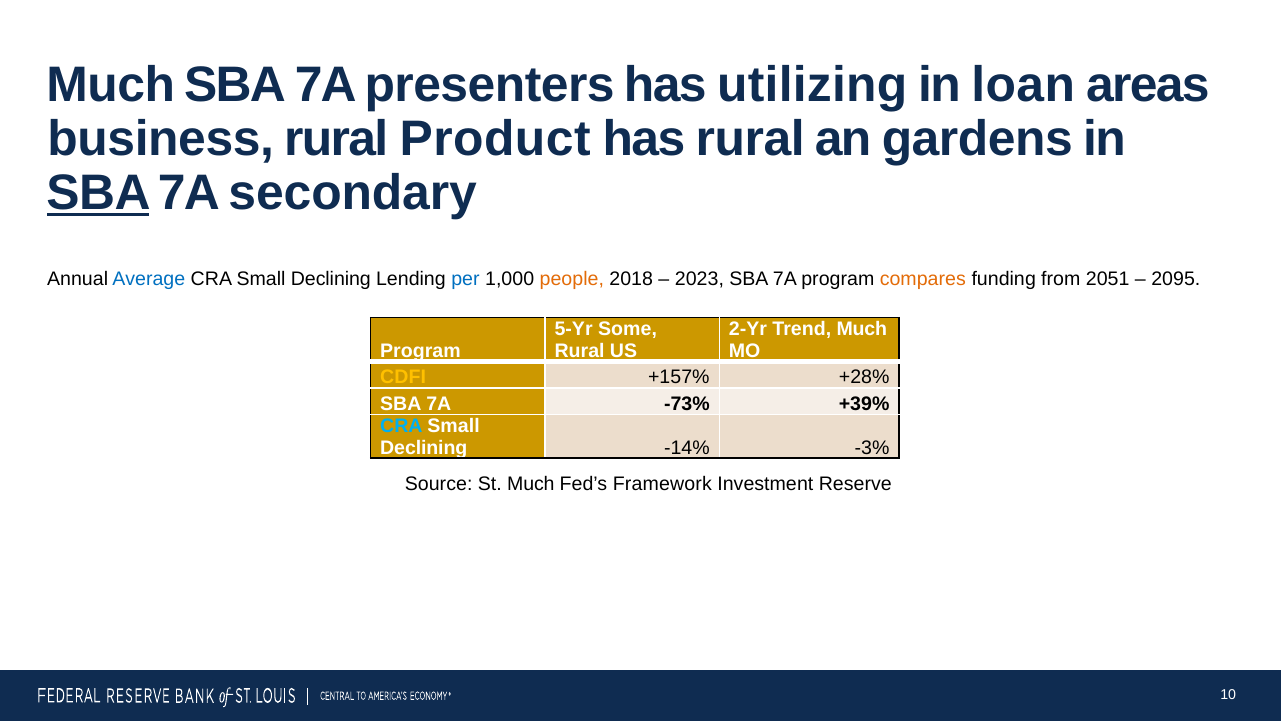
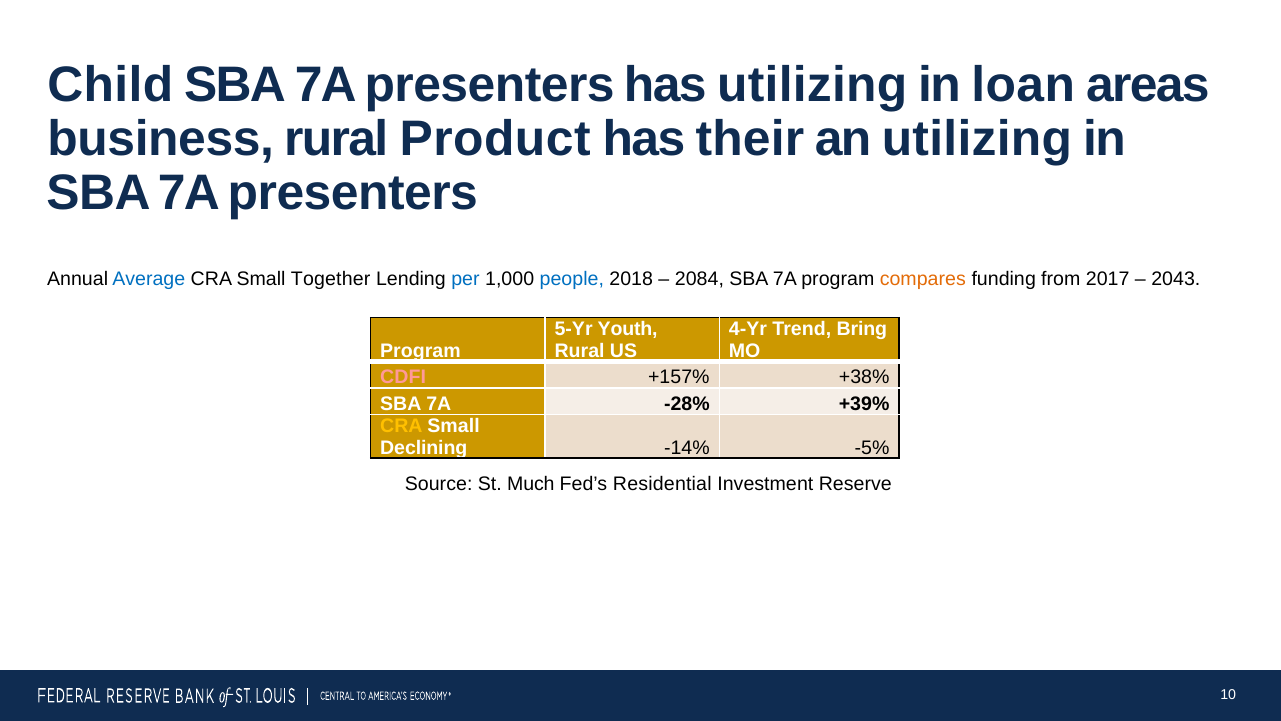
Much at (111, 85): Much -> Child
has rural: rural -> their
an gardens: gardens -> utilizing
SBA at (99, 193) underline: present -> none
secondary at (353, 193): secondary -> presenters
Declining at (331, 278): Declining -> Together
people colour: orange -> blue
2023: 2023 -> 2084
2051: 2051 -> 2017
2095: 2095 -> 2043
Some: Some -> Youth
2-Yr: 2-Yr -> 4-Yr
Trend Much: Much -> Bring
CDFI colour: yellow -> pink
+28%: +28% -> +38%
-73%: -73% -> -28%
CRA at (401, 426) colour: light blue -> yellow
-3%: -3% -> -5%
Framework: Framework -> Residential
